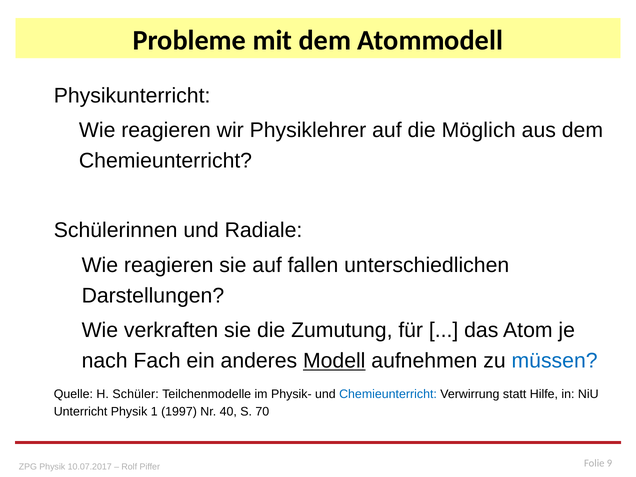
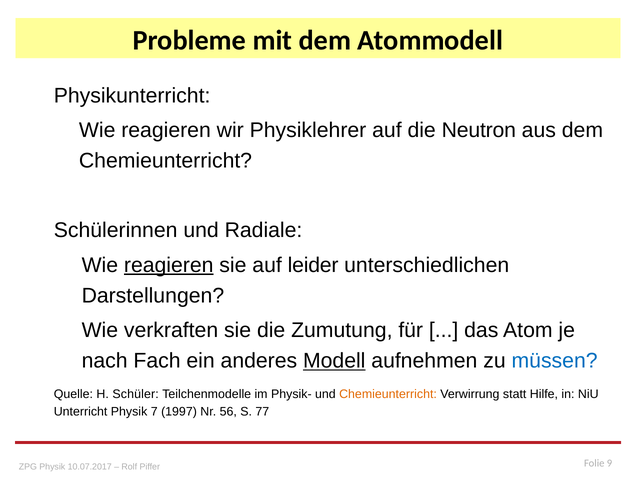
Möglich: Möglich -> Neutron
reagieren at (169, 265) underline: none -> present
fallen: fallen -> leider
Chemieunterricht at (388, 394) colour: blue -> orange
1: 1 -> 7
40: 40 -> 56
70: 70 -> 77
